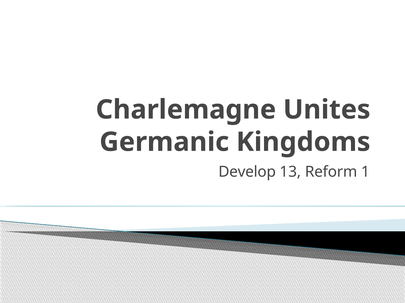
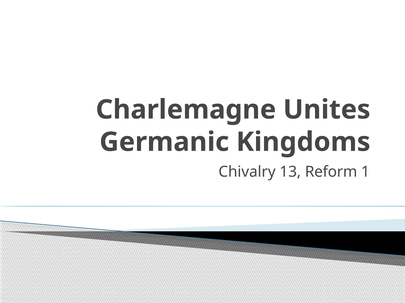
Develop: Develop -> Chivalry
